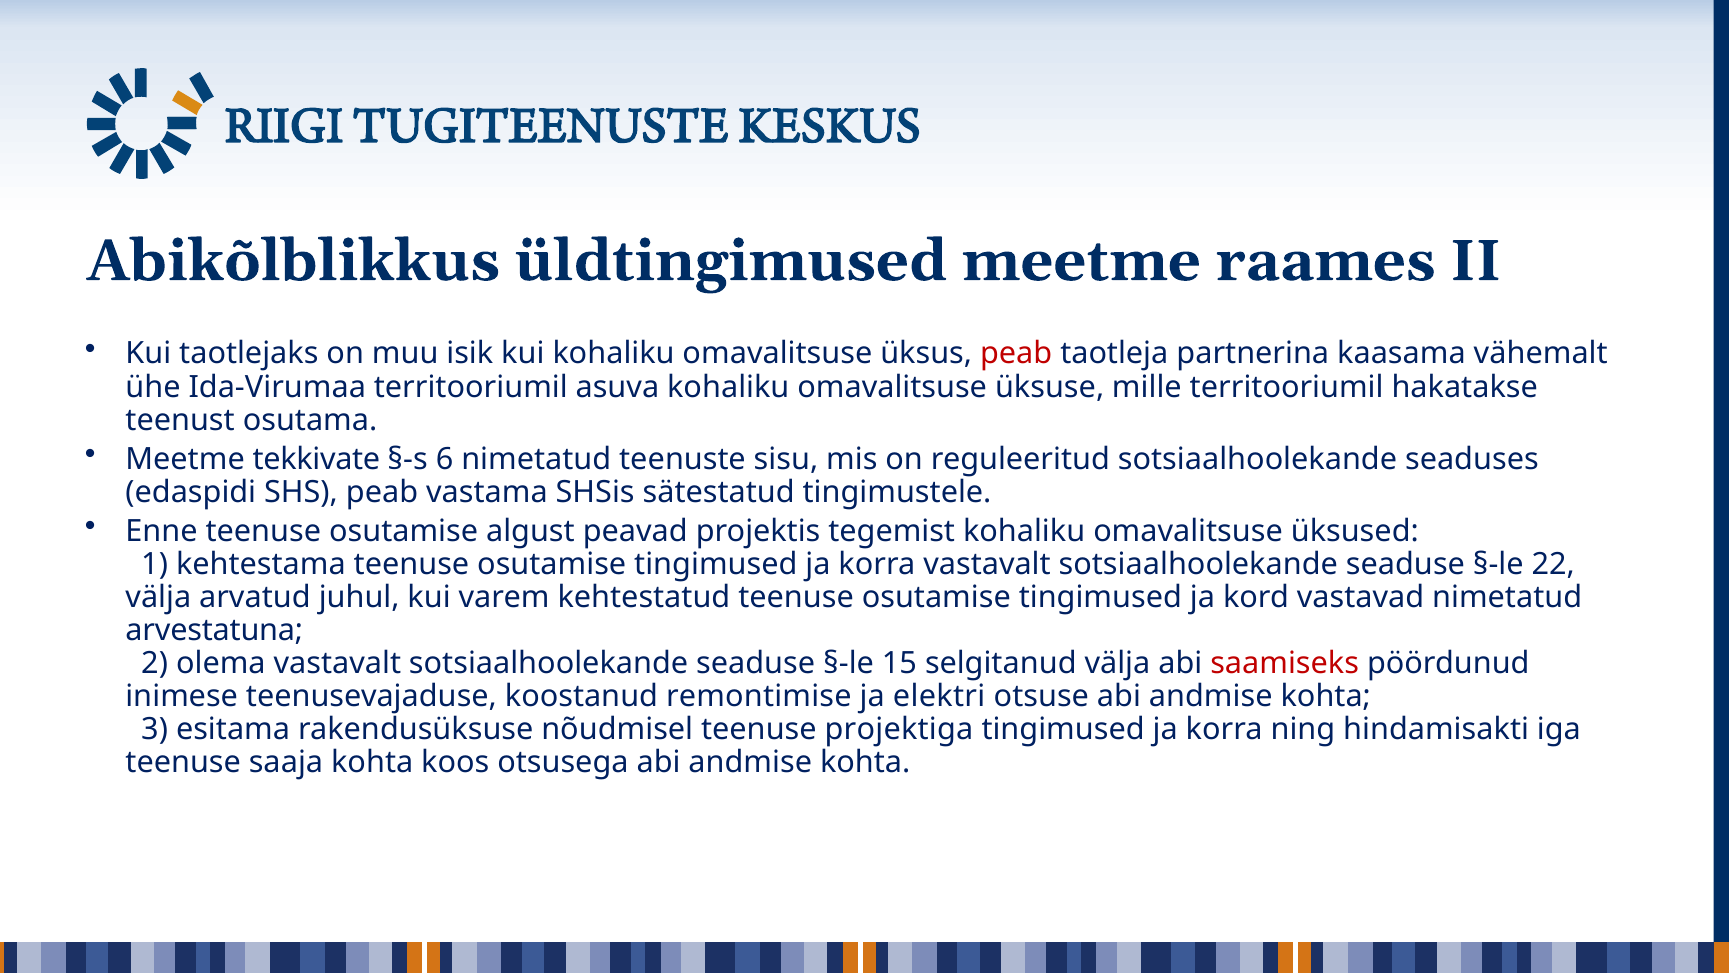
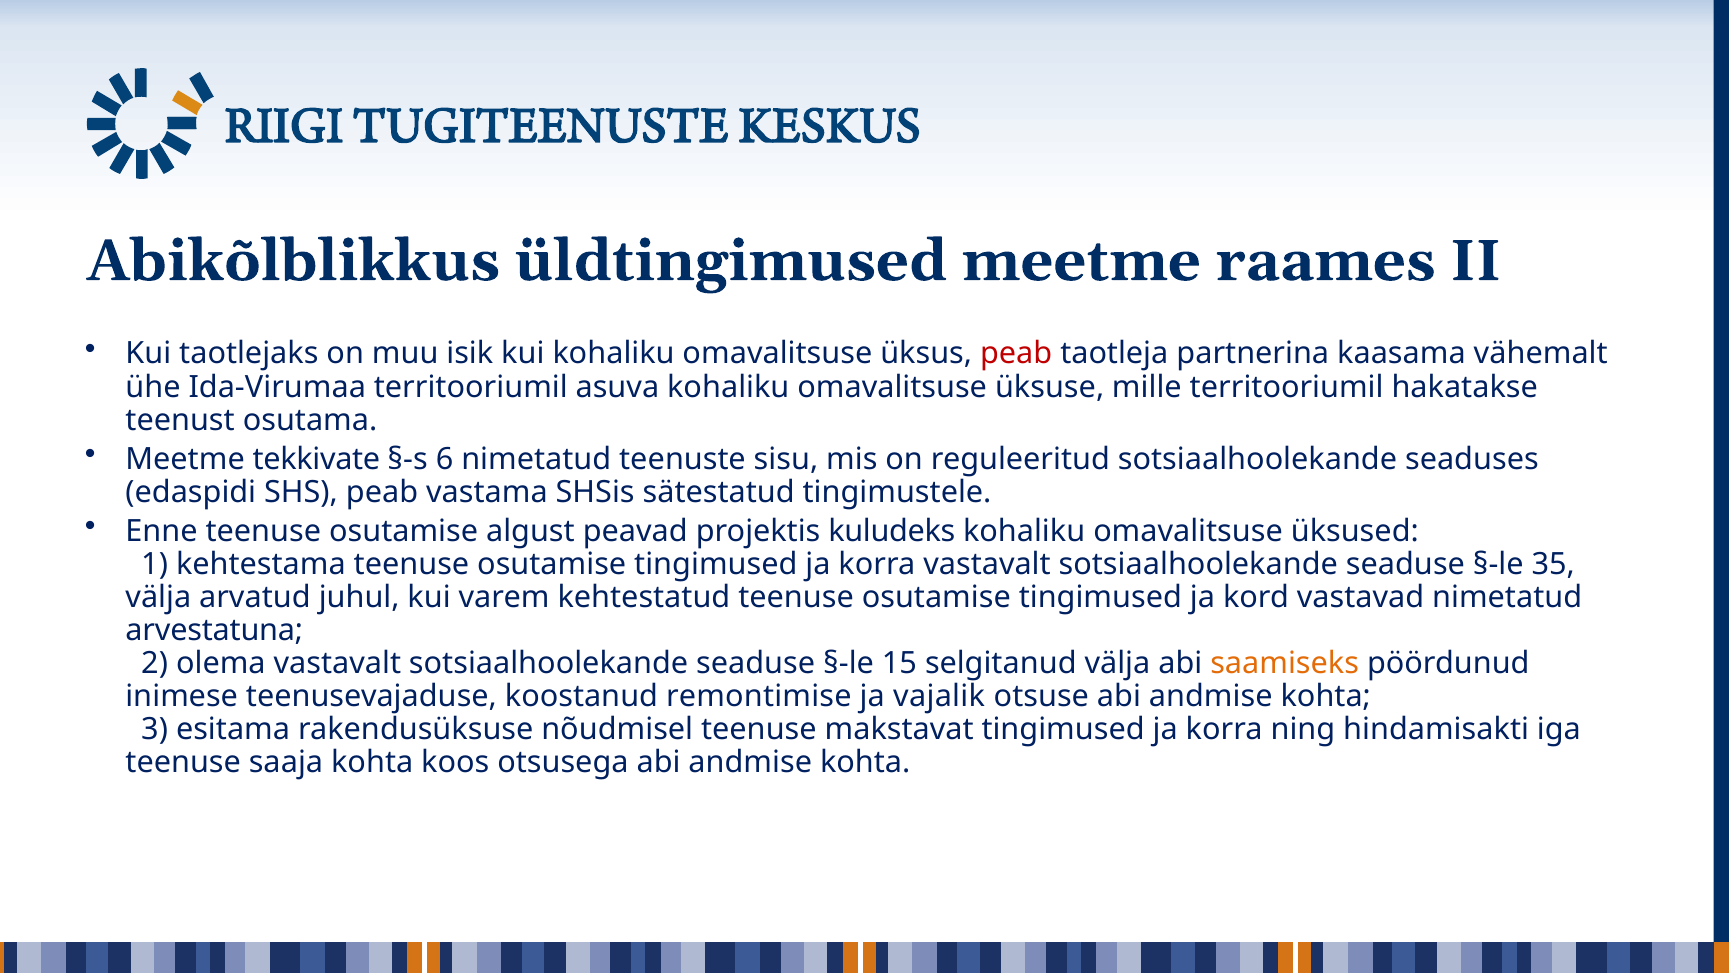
tegemist: tegemist -> kuludeks
22: 22 -> 35
saamiseks colour: red -> orange
elektri: elektri -> vajalik
projektiga: projektiga -> makstavat
